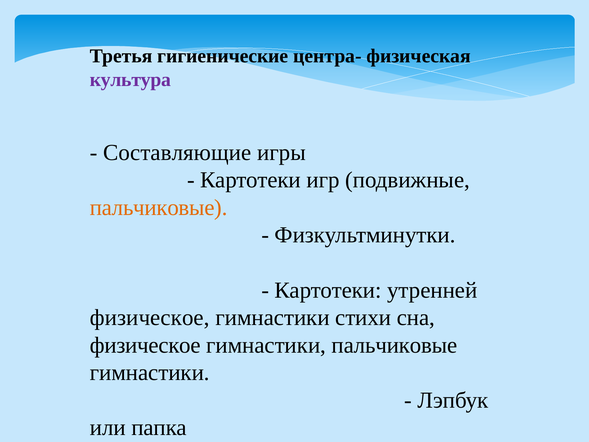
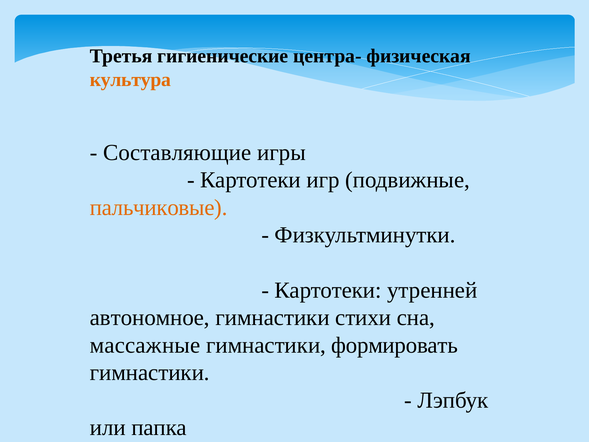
культура colour: purple -> orange
физическое at (150, 317): физическое -> автономное
физическое at (145, 345): физическое -> массажные
гимнастики пальчиковые: пальчиковые -> формировать
